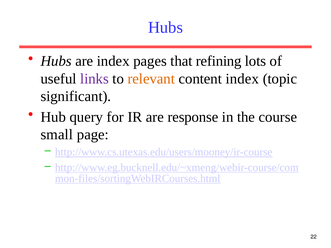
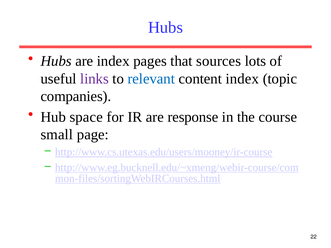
refining: refining -> sources
relevant colour: orange -> blue
significant: significant -> companies
query: query -> space
